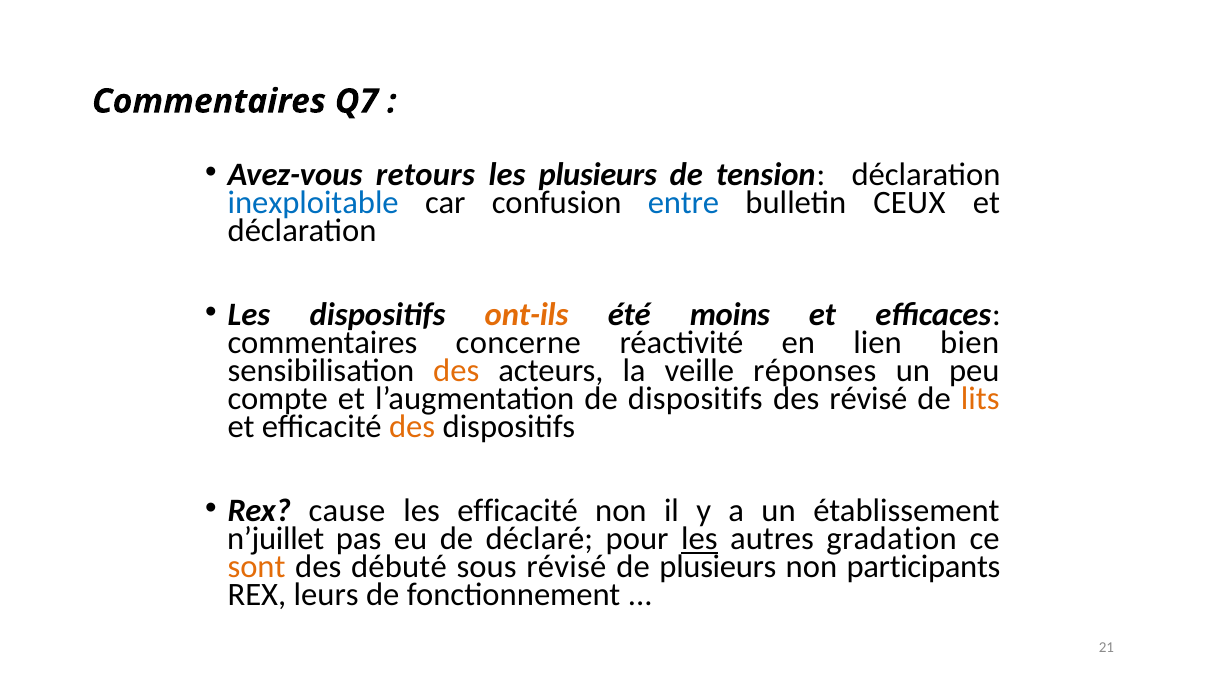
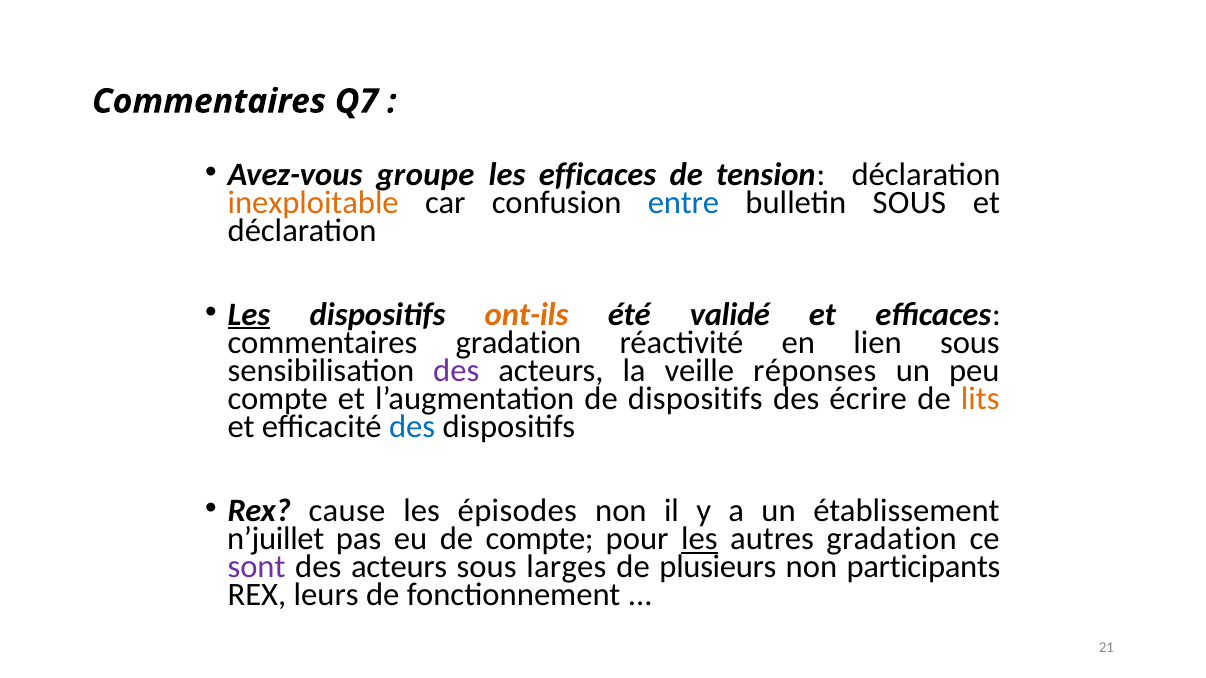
retours: retours -> groupe
les plusieurs: plusieurs -> efficaces
inexploitable colour: blue -> orange
bulletin CEUX: CEUX -> SOUS
Les at (249, 315) underline: none -> present
moins: moins -> validé
commentaires concerne: concerne -> gradation
lien bien: bien -> sous
des at (456, 371) colour: orange -> purple
des révisé: révisé -> écrire
des at (412, 427) colour: orange -> blue
les efficacité: efficacité -> épisodes
de déclaré: déclaré -> compte
sont colour: orange -> purple
débuté at (399, 567): débuté -> acteurs
sous révisé: révisé -> larges
